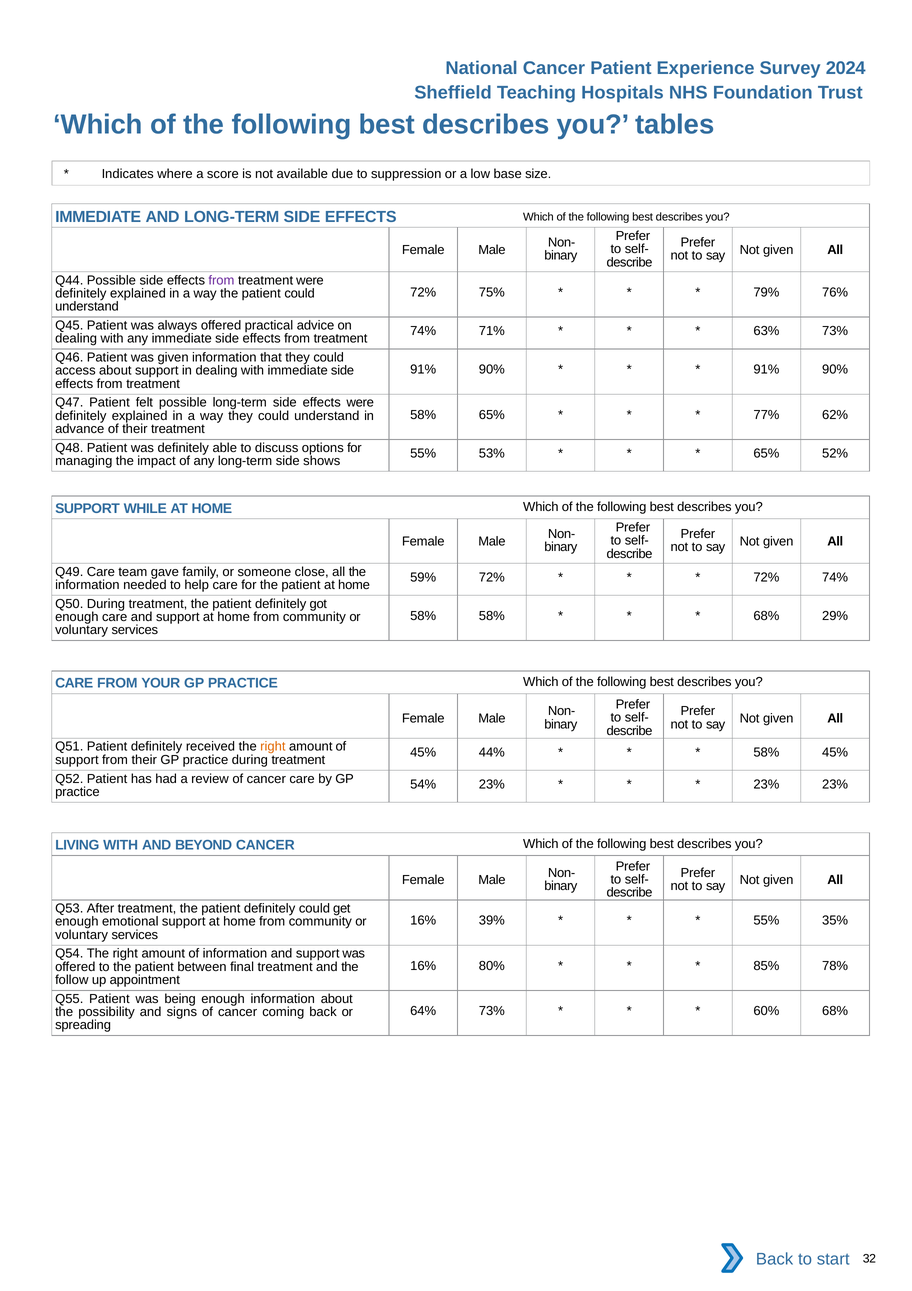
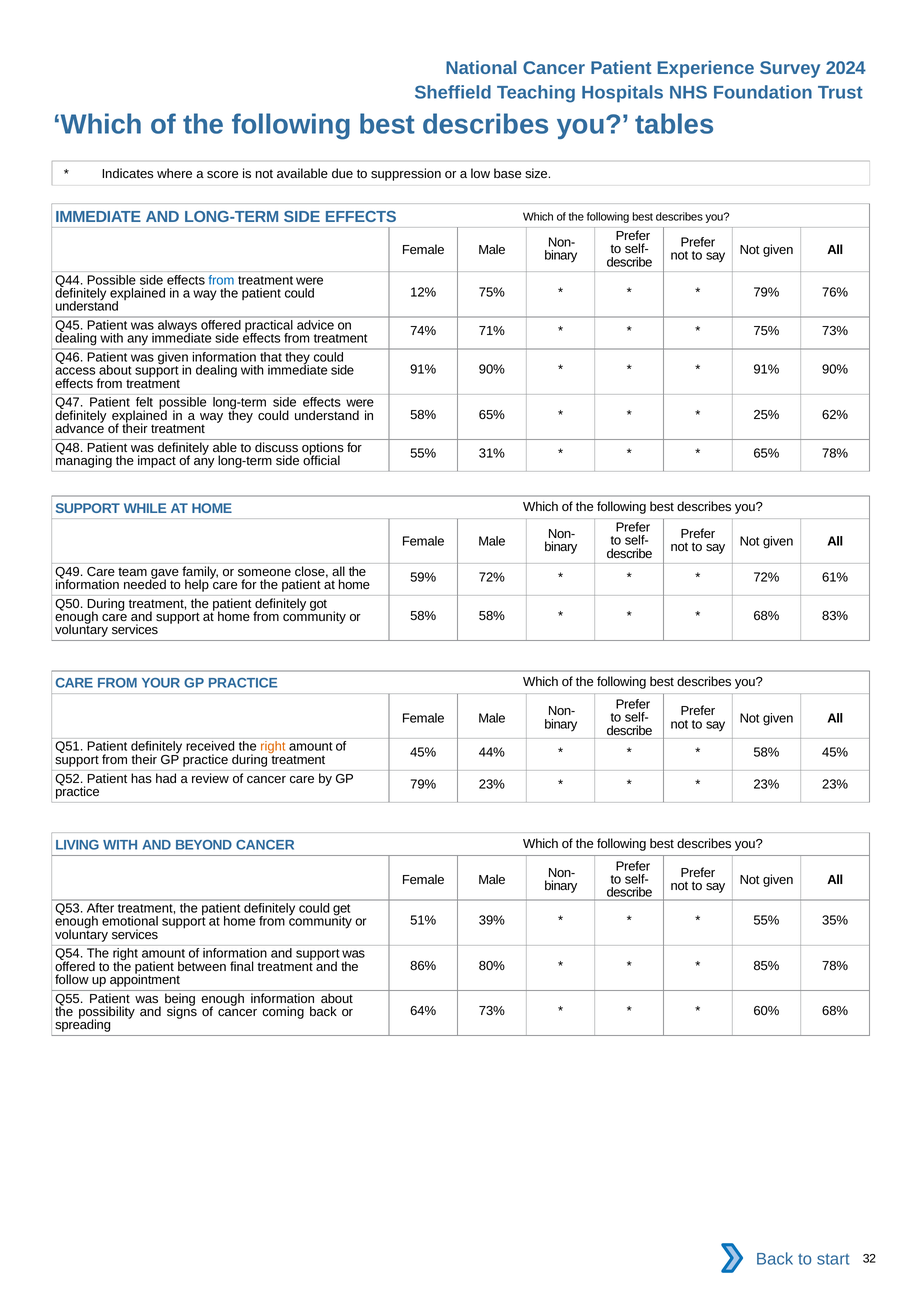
from at (221, 280) colour: purple -> blue
72% at (423, 292): 72% -> 12%
63% at (766, 331): 63% -> 75%
77%: 77% -> 25%
53%: 53% -> 31%
65% 52%: 52% -> 78%
shows: shows -> official
72% 74%: 74% -> 61%
29%: 29% -> 83%
54% at (423, 784): 54% -> 79%
16% at (423, 920): 16% -> 51%
16% at (423, 965): 16% -> 86%
